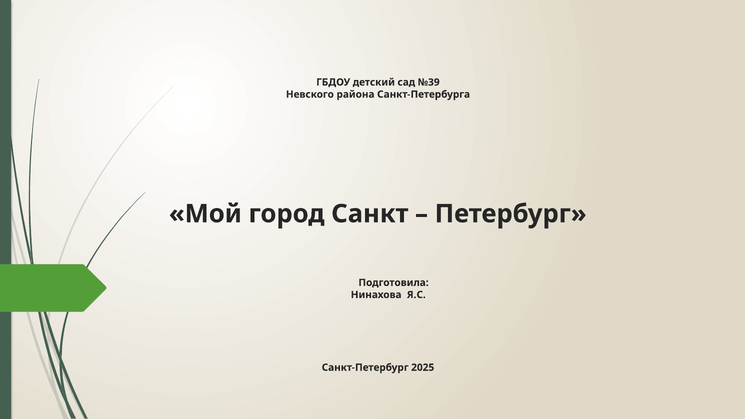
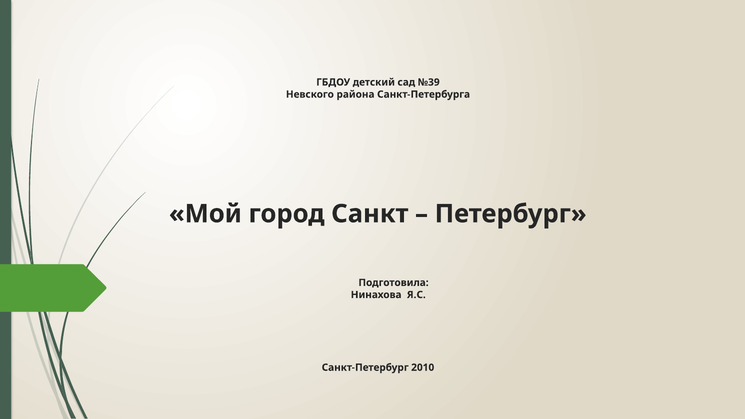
2025: 2025 -> 2010
